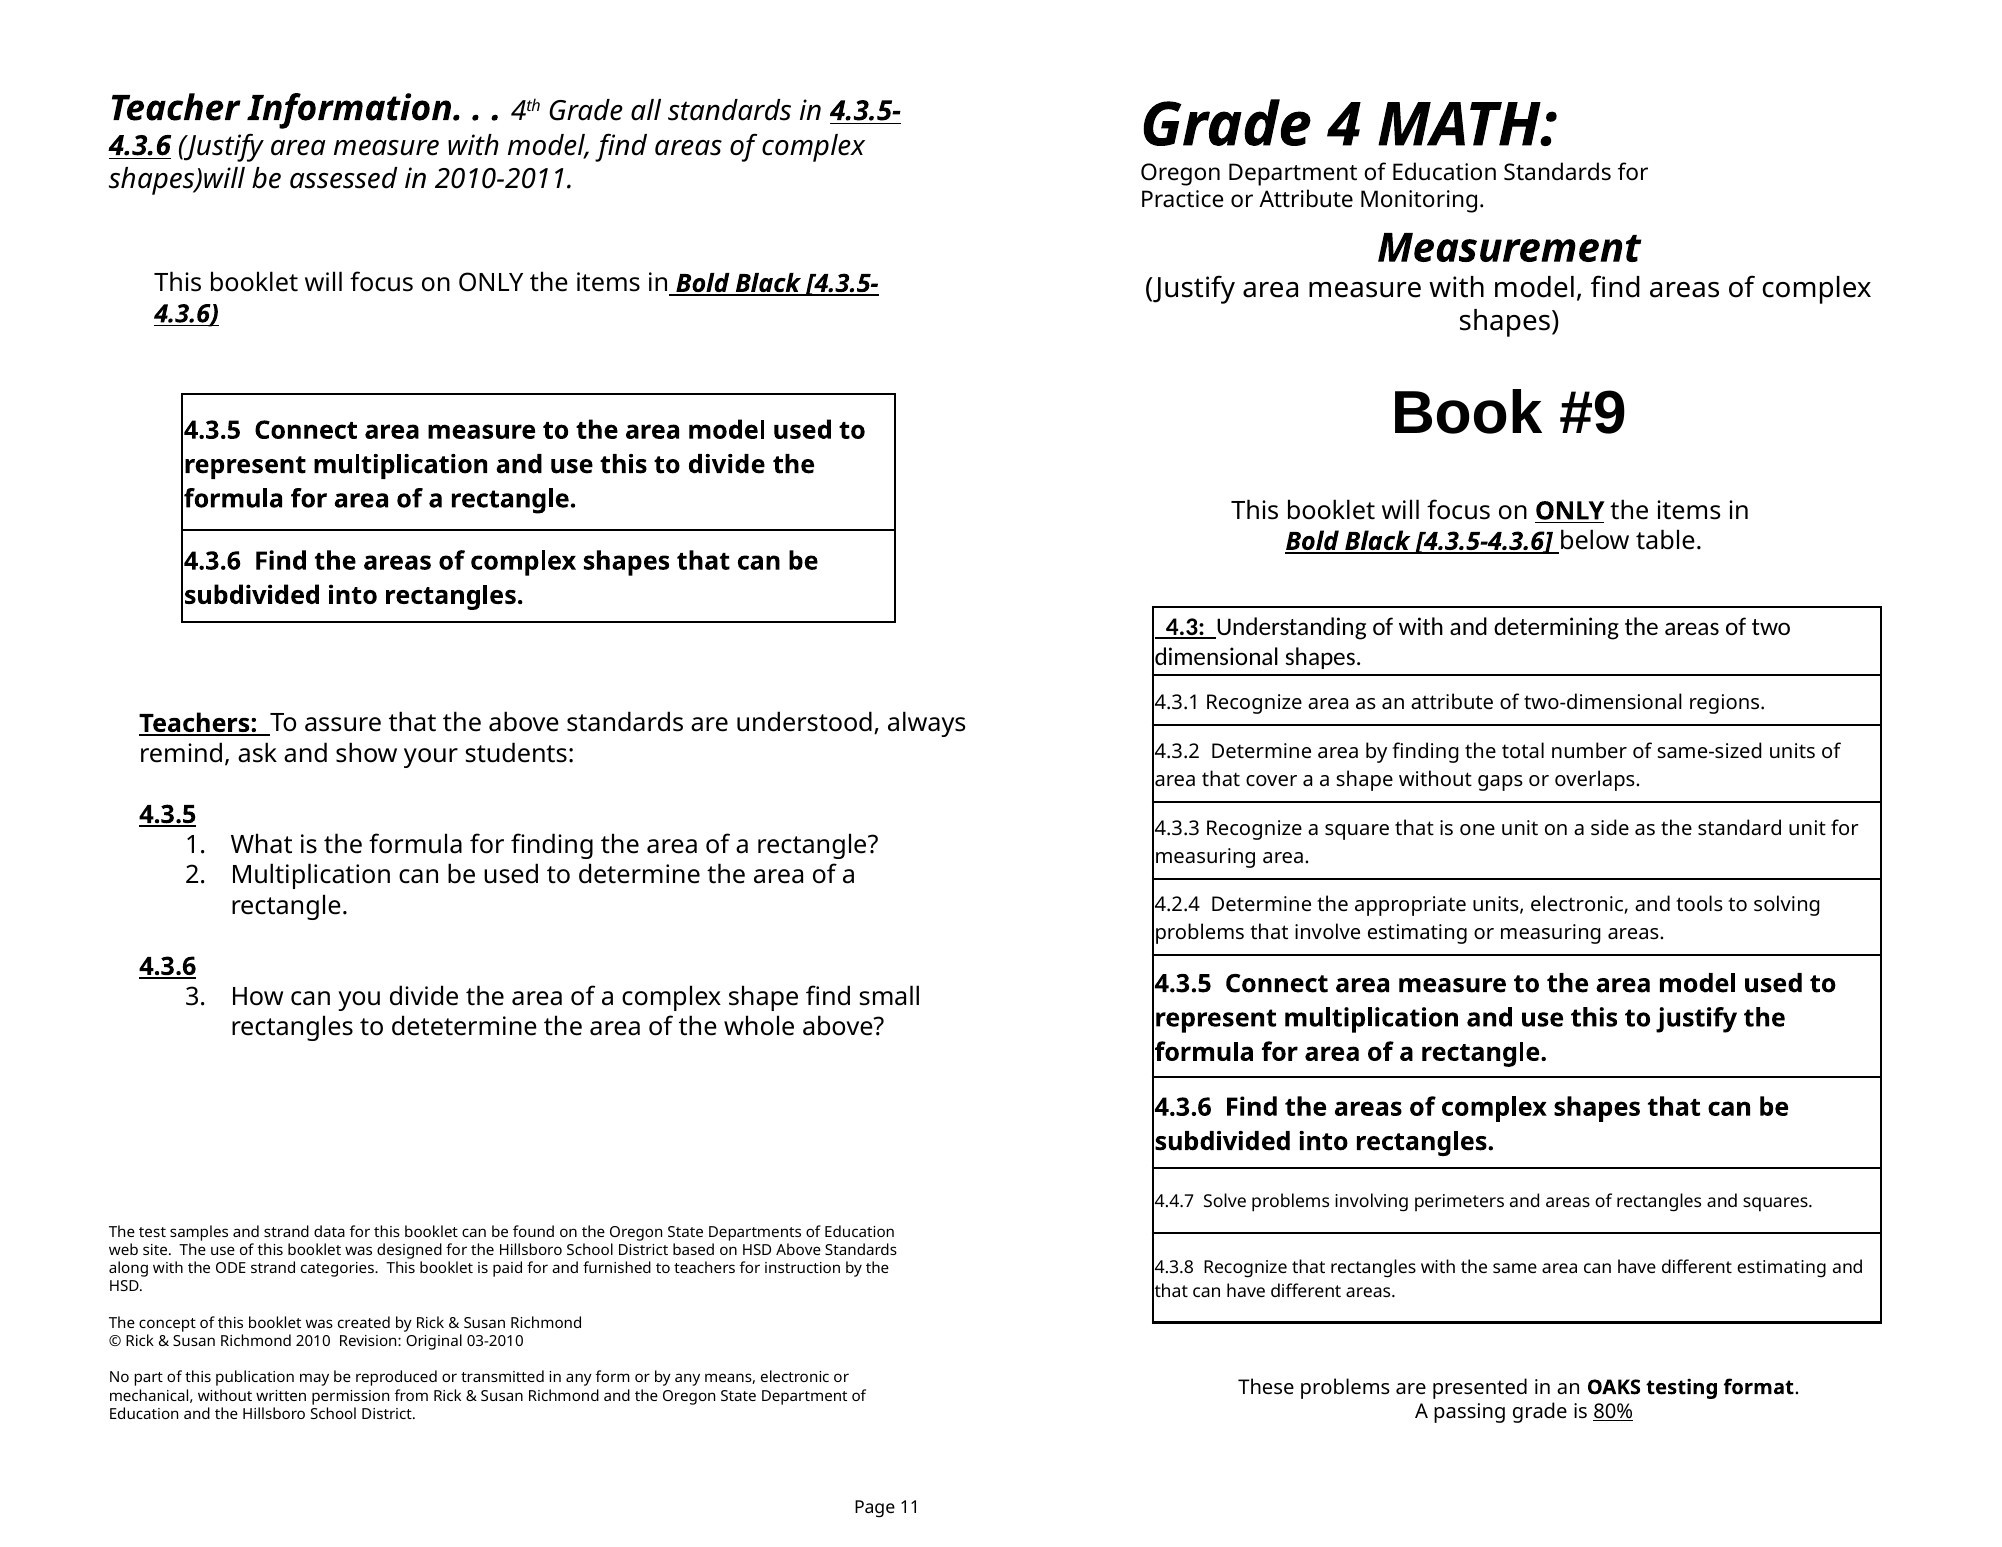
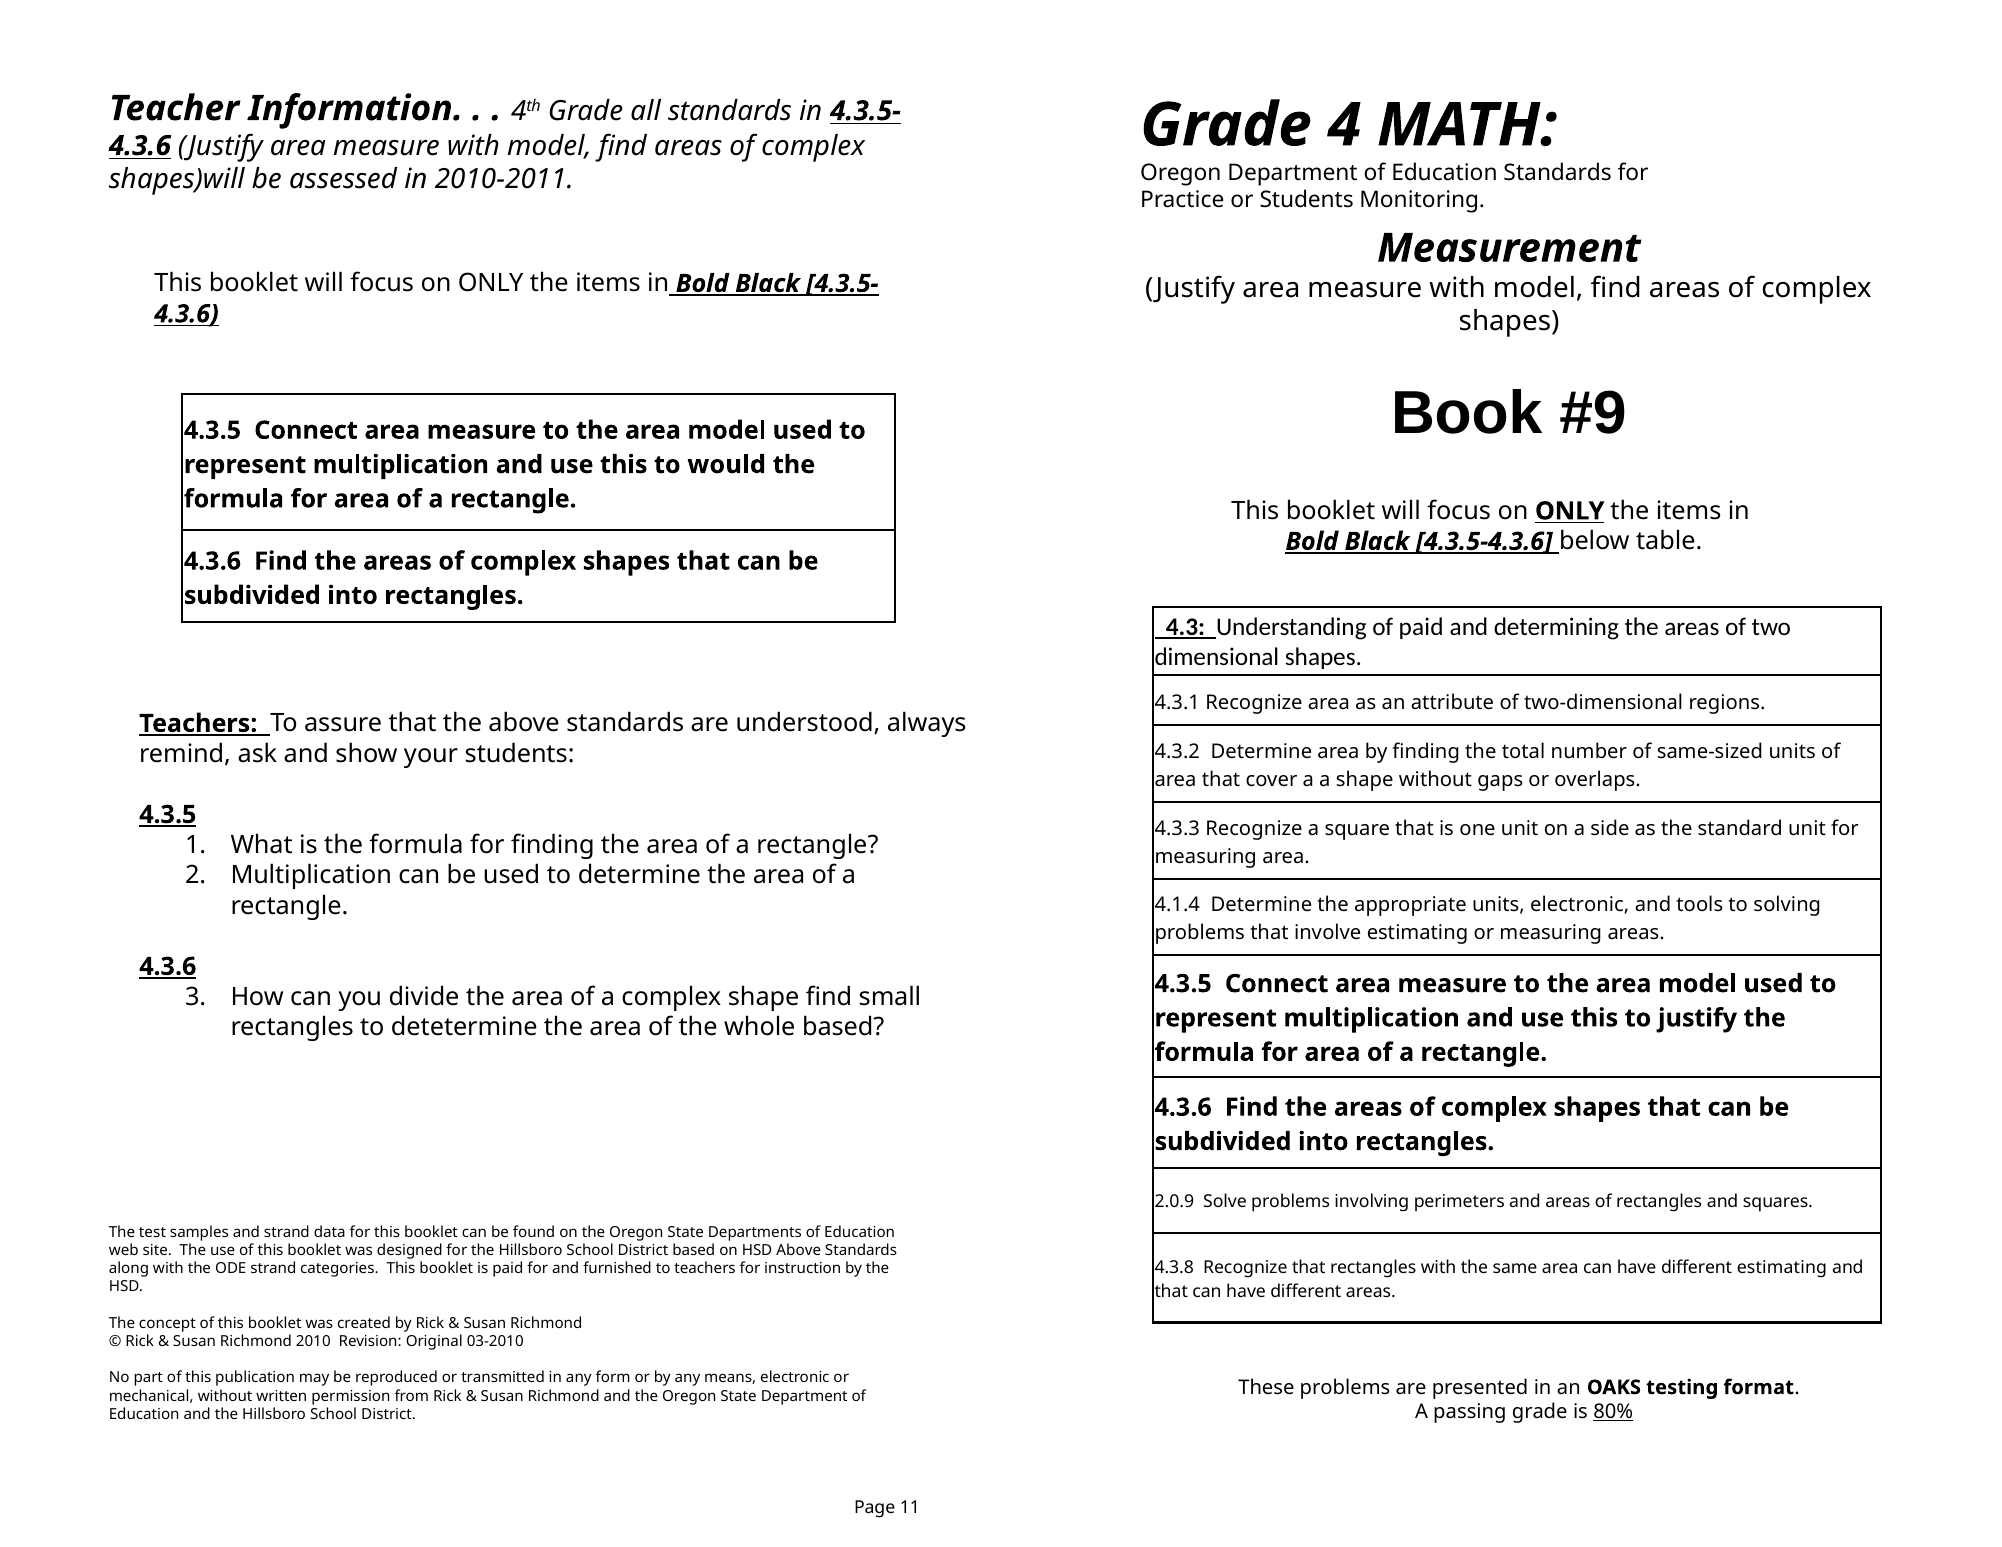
or Attribute: Attribute -> Students
to divide: divide -> would
of with: with -> paid
4.2.4: 4.2.4 -> 4.1.4
whole above: above -> based
4.4.7: 4.4.7 -> 2.0.9
